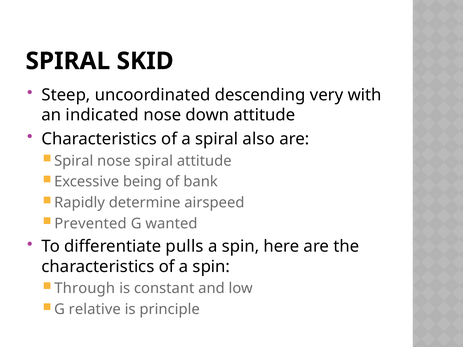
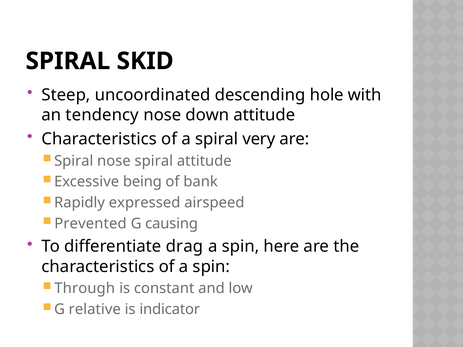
very: very -> hole
indicated: indicated -> tendency
also: also -> very
determine: determine -> expressed
wanted: wanted -> causing
pulls: pulls -> drag
principle: principle -> indicator
